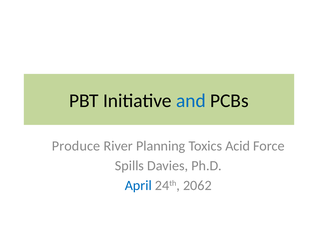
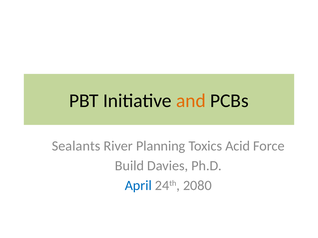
and colour: blue -> orange
Produce: Produce -> Sealants
Spills: Spills -> Build
2062: 2062 -> 2080
